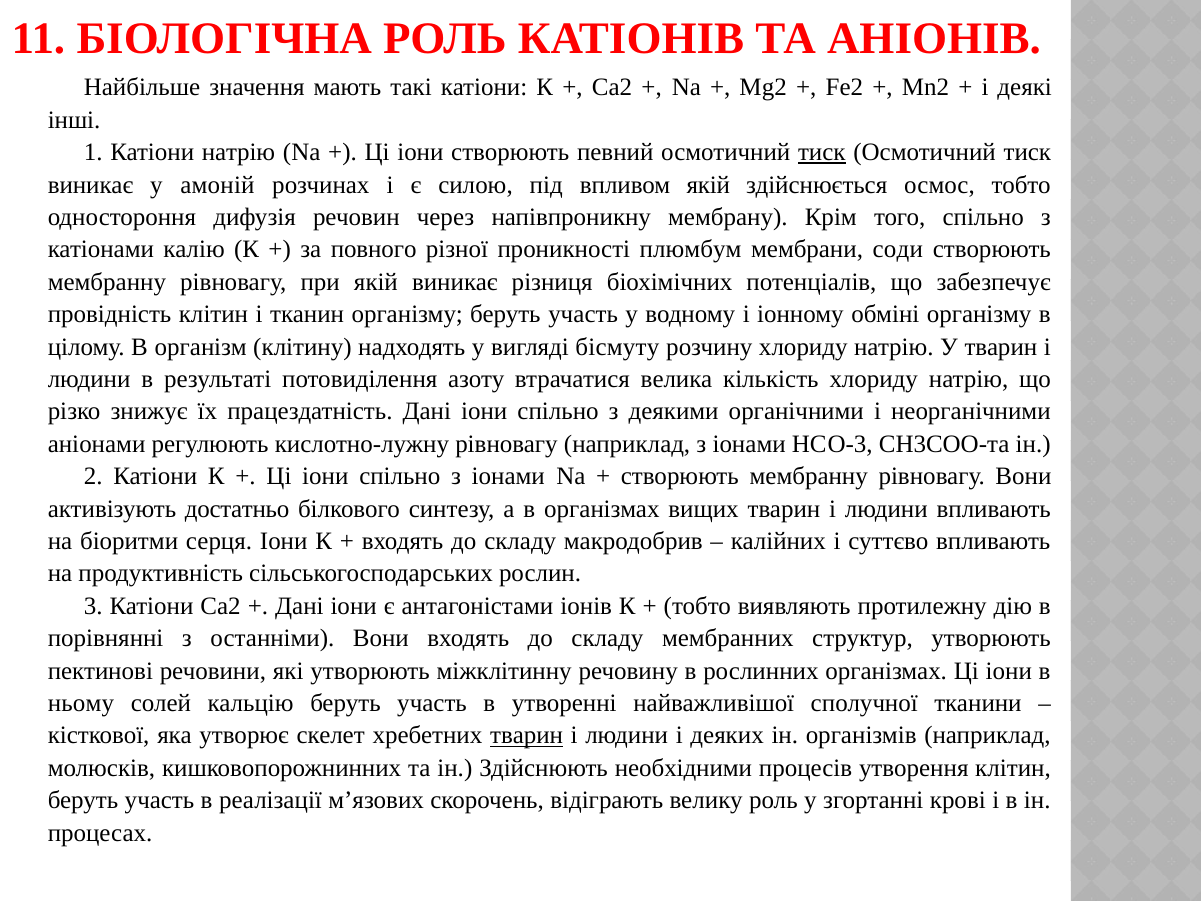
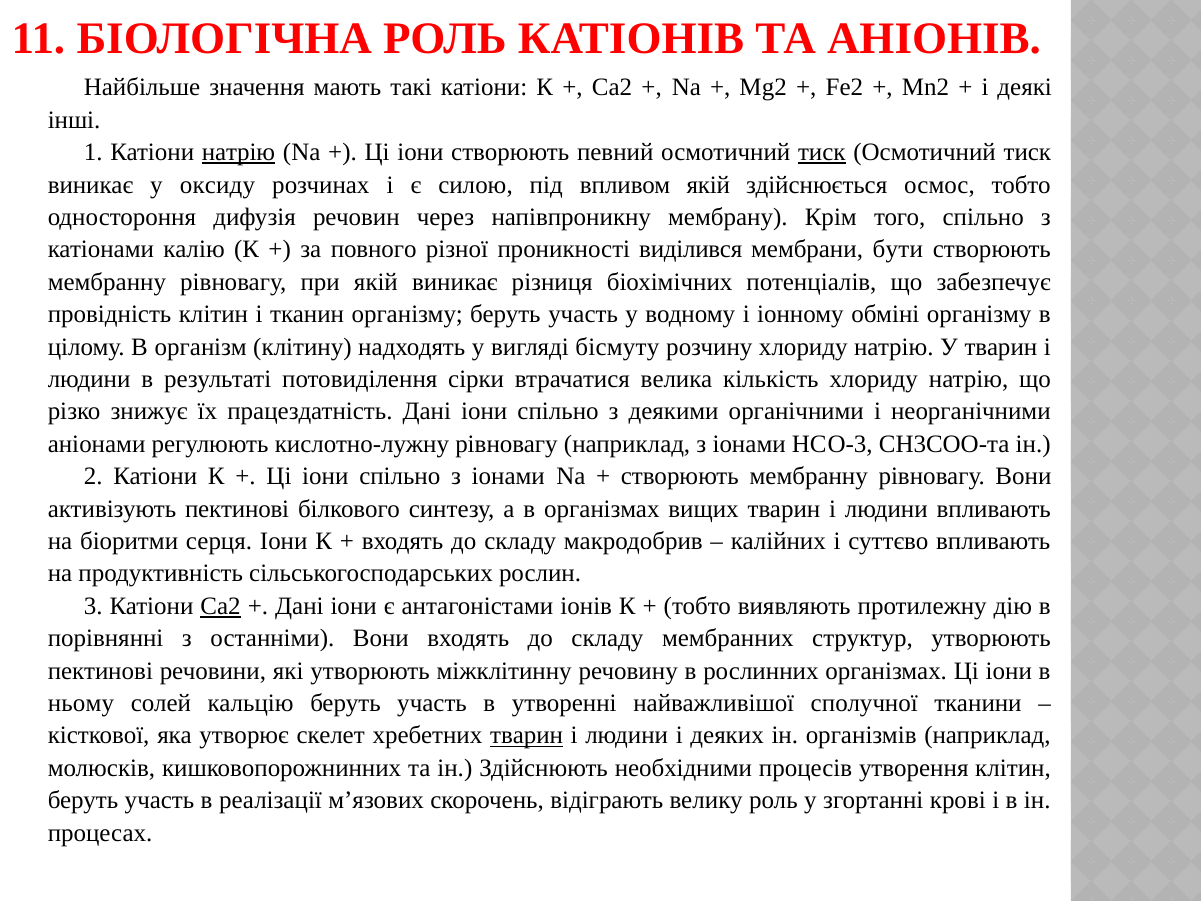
натрію at (239, 152) underline: none -> present
амоній: амоній -> оксиду
плюмбум: плюмбум -> виділився
соди: соди -> бути
азоту: азоту -> сірки
активізують достатньо: достатньо -> пектинові
Са2 at (221, 606) underline: none -> present
